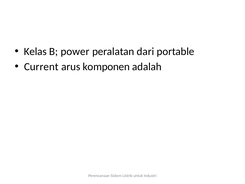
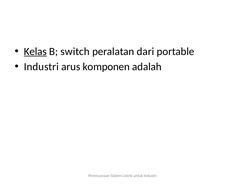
Kelas underline: none -> present
power: power -> switch
Current at (41, 67): Current -> Industri
